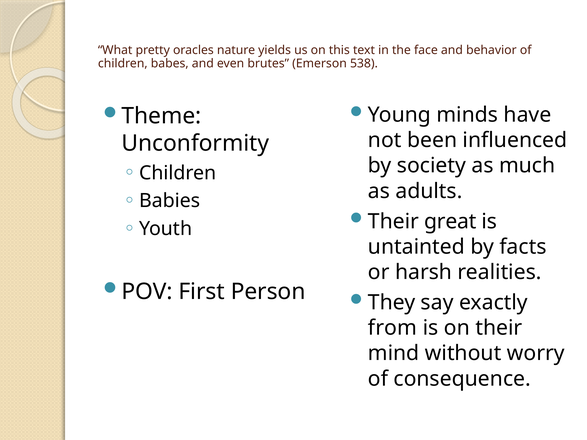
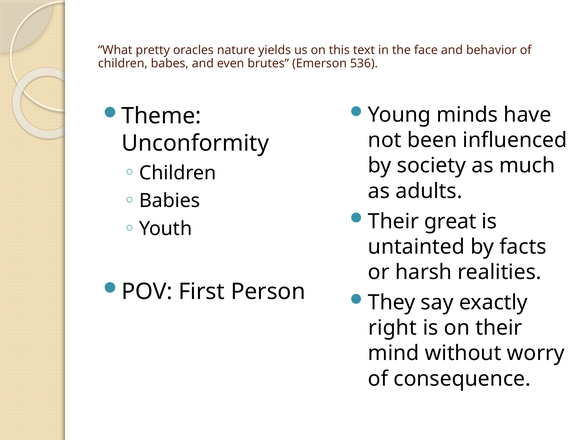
538: 538 -> 536
from: from -> right
